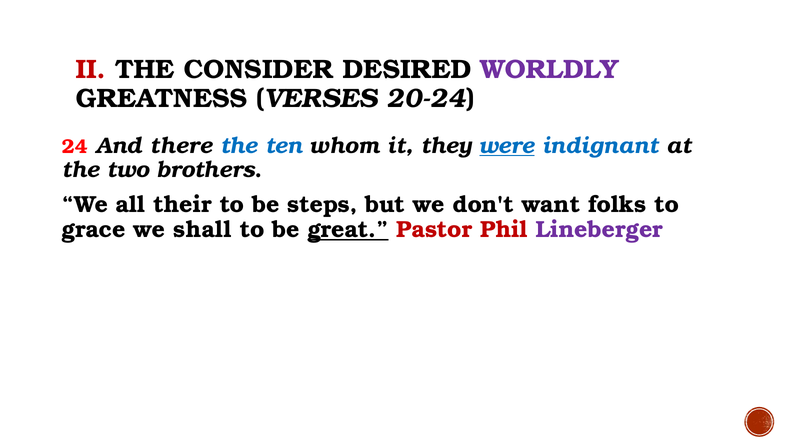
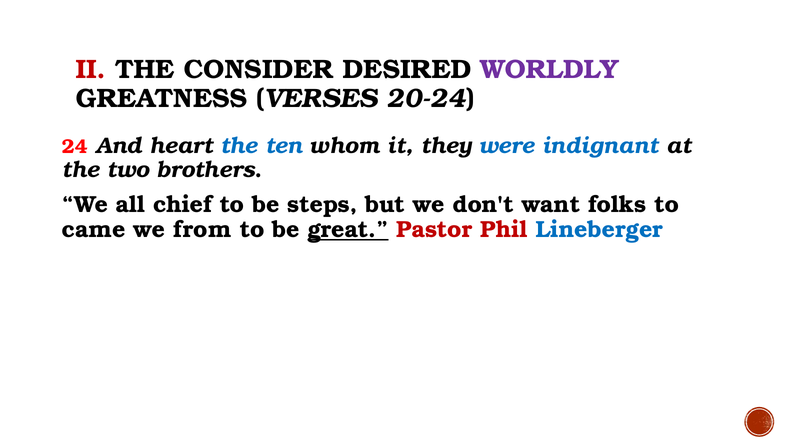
there: there -> heart
were underline: present -> none
their: their -> chief
grace: grace -> came
shall: shall -> from
Lineberger colour: purple -> blue
